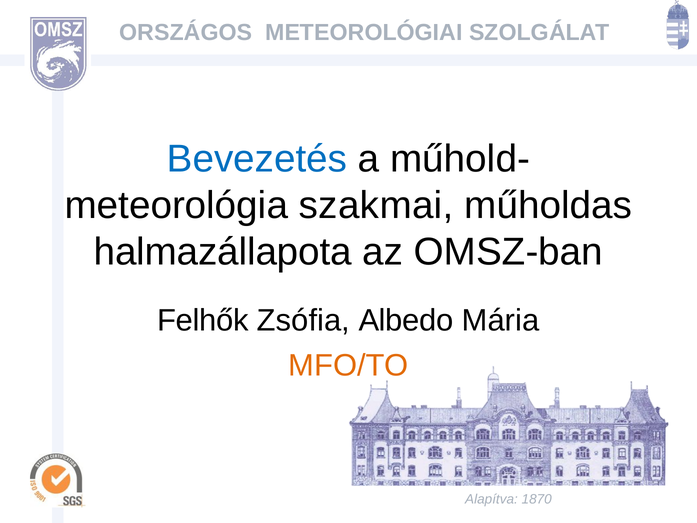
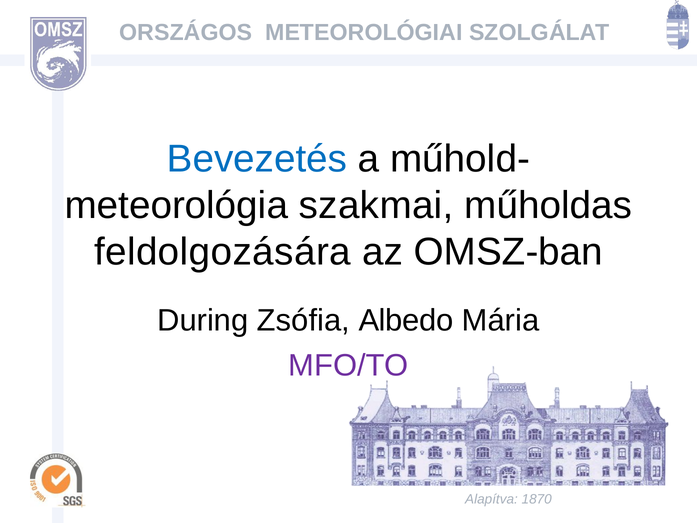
halmazállapota: halmazállapota -> feldolgozására
Felhők: Felhők -> During
MFO/TO colour: orange -> purple
